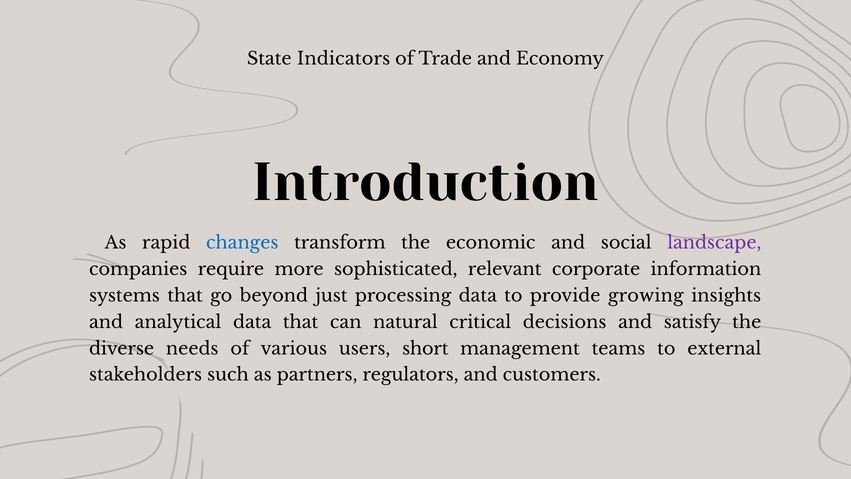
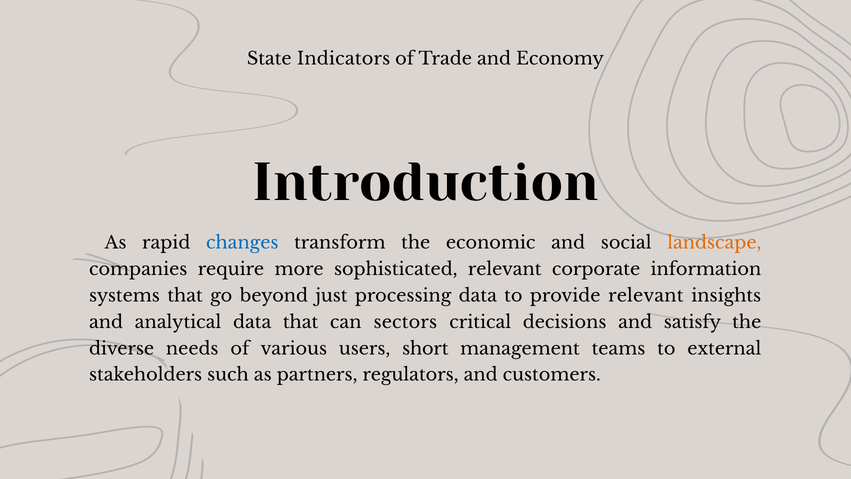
landscape colour: purple -> orange
provide growing: growing -> relevant
natural: natural -> sectors
